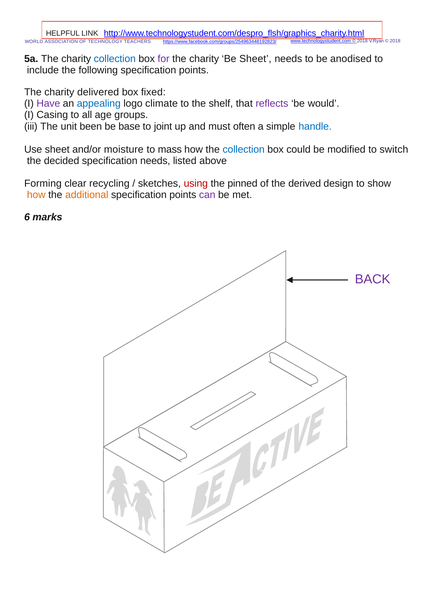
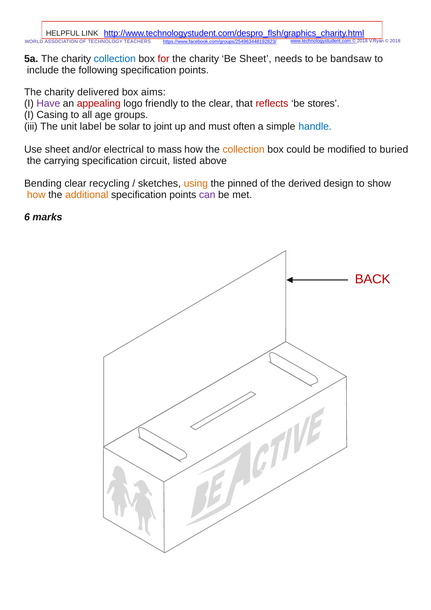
for colour: purple -> red
anodised: anodised -> bandsaw
ﬁxed: ﬁxed -> aims
appealing colour: blue -> red
climate: climate -> friendly
the shelf: shelf -> clear
reﬂects colour: purple -> red
would: would -> stores
been: been -> label
base: base -> solar
moisture: moisture -> electrical
collection at (244, 149) colour: blue -> orange
switch: switch -> buried
decided: decided -> carrying
speciﬁcation needs: needs -> circuit
Forming: Forming -> Bending
using colour: red -> orange
BACK colour: purple -> red
